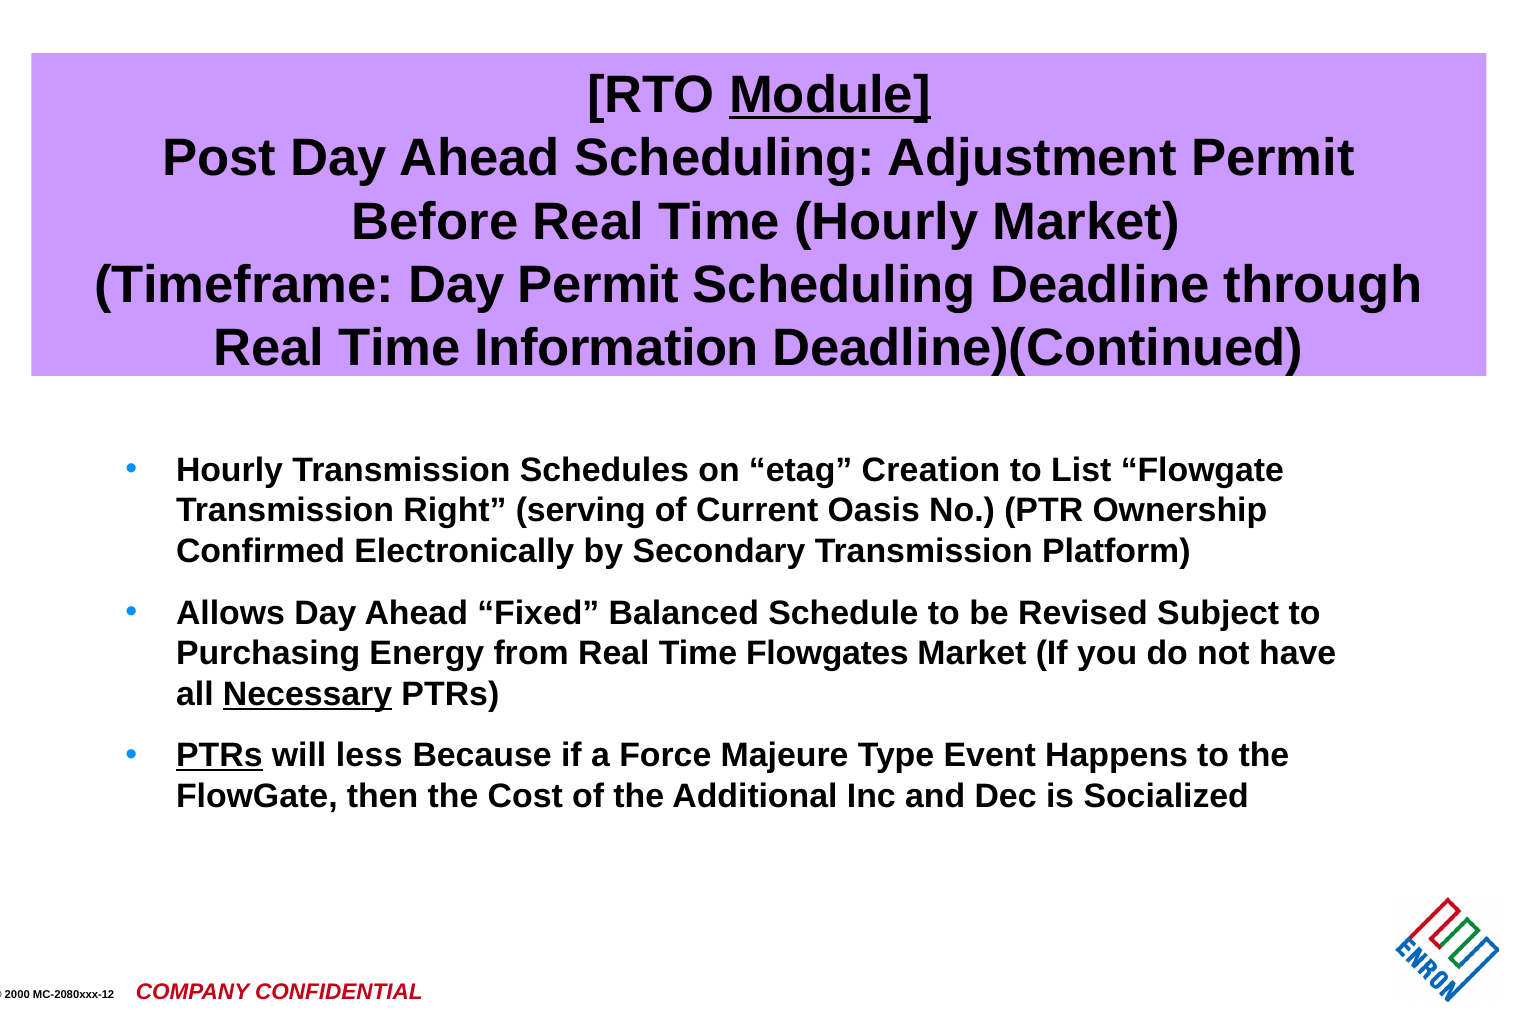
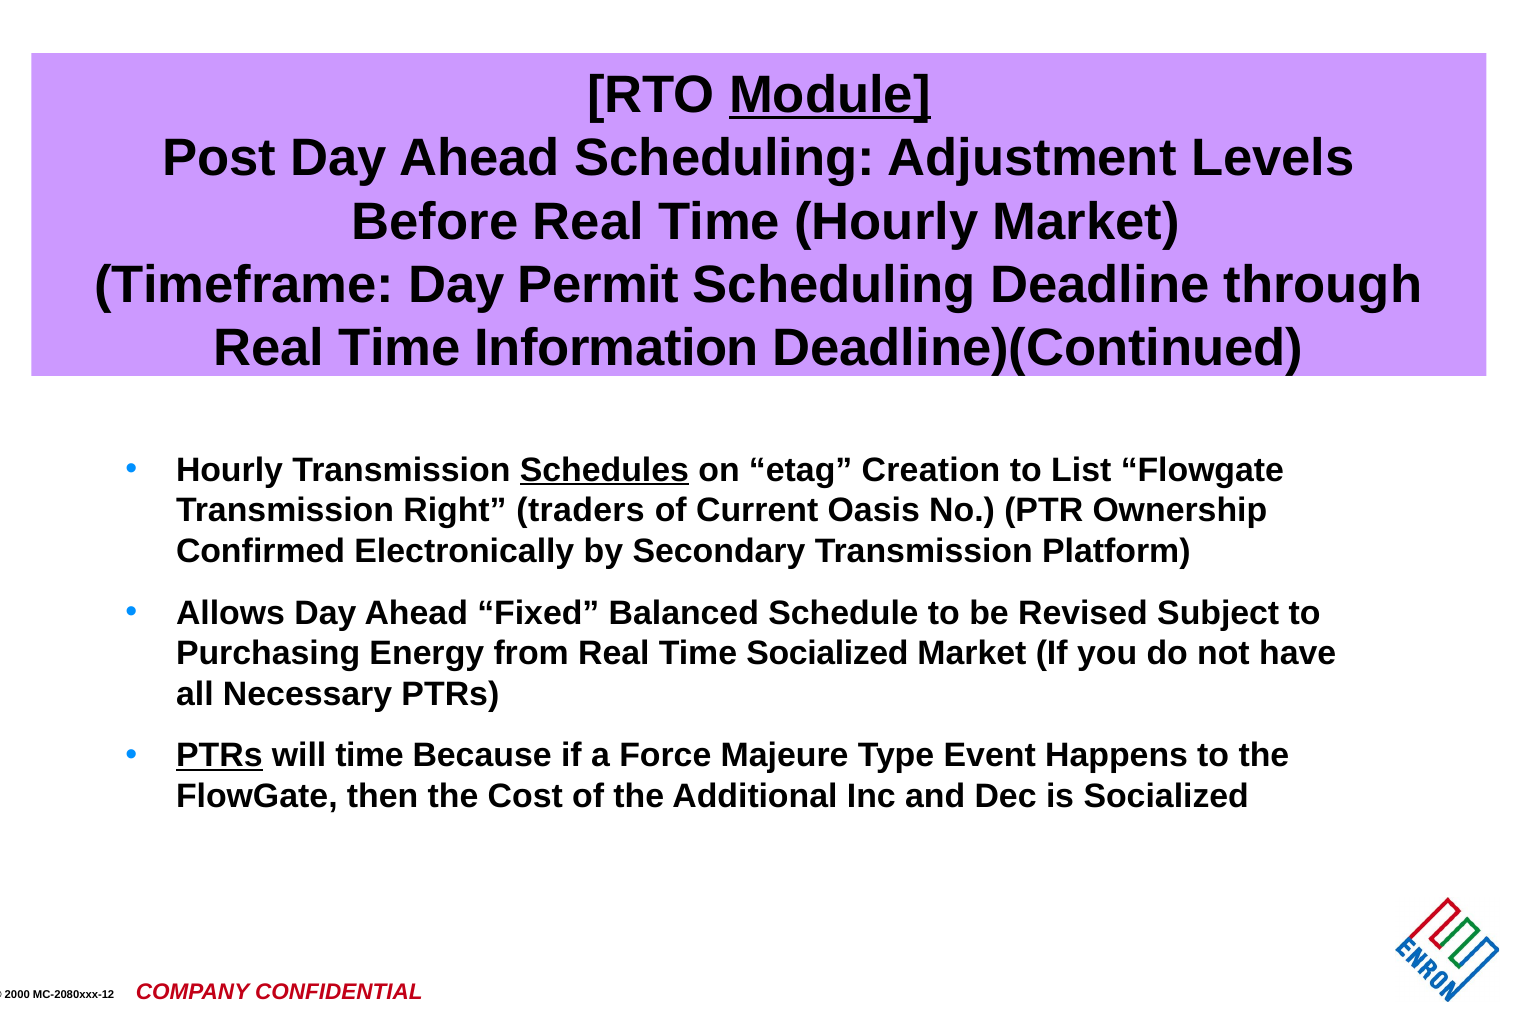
Adjustment Permit: Permit -> Levels
Schedules underline: none -> present
serving: serving -> traders
Time Flowgates: Flowgates -> Socialized
Necessary underline: present -> none
will less: less -> time
